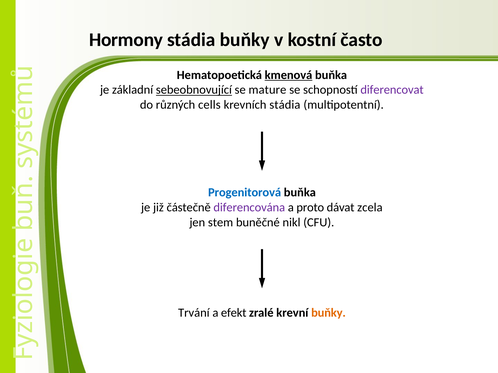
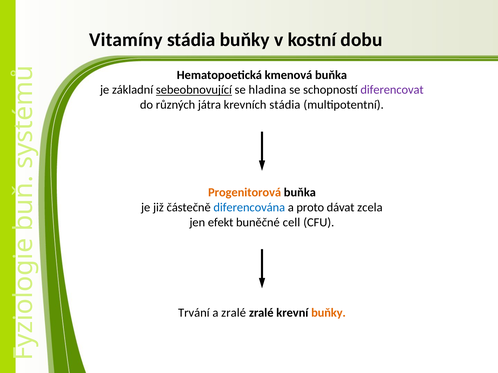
Hormony: Hormony -> Vitamíny
často: často -> dobu
kmenová underline: present -> none
mature: mature -> hladina
cells: cells -> játra
Progenitorová colour: blue -> orange
diferencována colour: purple -> blue
stem: stem -> efekt
nikl: nikl -> cell
a efekt: efekt -> zralé
